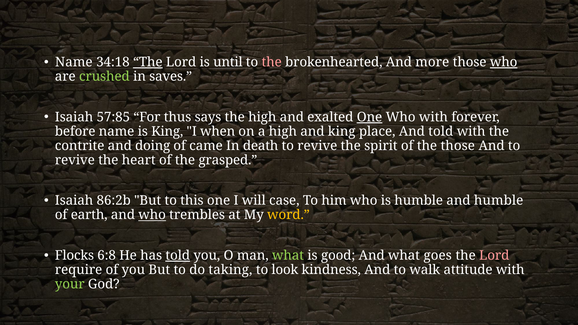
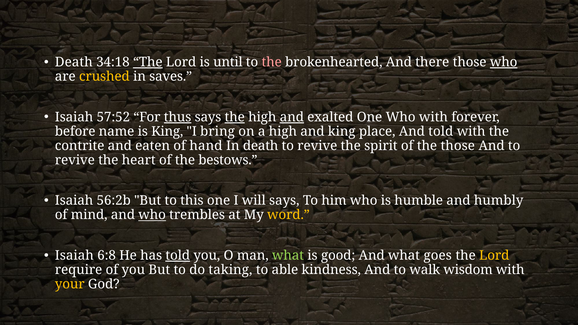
Name at (74, 62): Name -> Death
more: more -> there
crushed colour: light green -> yellow
57:85: 57:85 -> 57:52
thus underline: none -> present
the at (235, 117) underline: none -> present
and at (292, 117) underline: none -> present
One at (370, 117) underline: present -> none
when: when -> bring
doing: doing -> eaten
came: came -> hand
grasped: grasped -> bestows
86:2b: 86:2b -> 56:2b
will case: case -> says
and humble: humble -> humbly
earth: earth -> mind
Flocks at (74, 256): Flocks -> Isaiah
Lord at (494, 256) colour: pink -> yellow
look: look -> able
attitude: attitude -> wisdom
your colour: light green -> yellow
